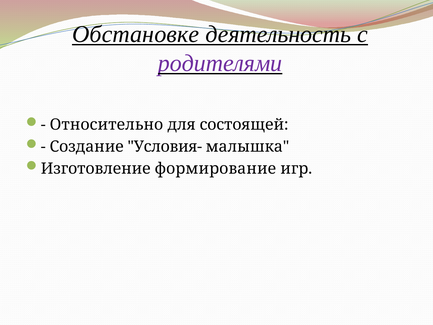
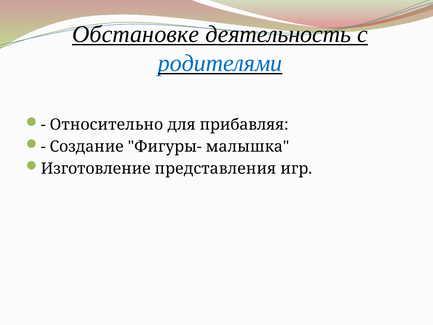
родителями colour: purple -> blue
состоящей: состоящей -> прибавляя
Условия-: Условия- -> Фигуры-
формирование: формирование -> представления
